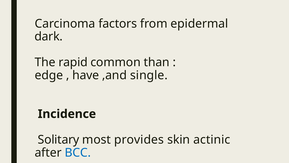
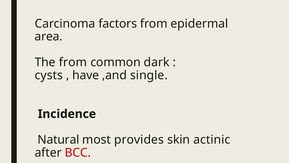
dark: dark -> area
The rapid: rapid -> from
than: than -> dark
edge: edge -> cysts
Solitary: Solitary -> Natural
BCC colour: blue -> red
